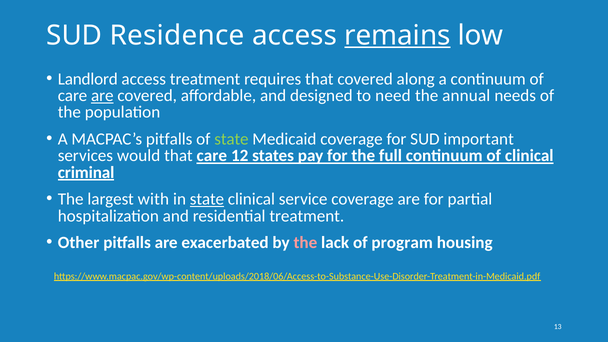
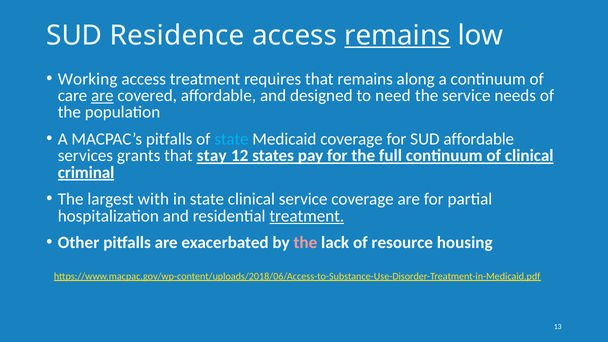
Landlord: Landlord -> Working
that covered: covered -> remains
the annual: annual -> service
state at (231, 139) colour: light green -> light blue
SUD important: important -> affordable
would: would -> grants
that care: care -> stay
state at (207, 199) underline: present -> none
treatment at (307, 216) underline: none -> present
program: program -> resource
